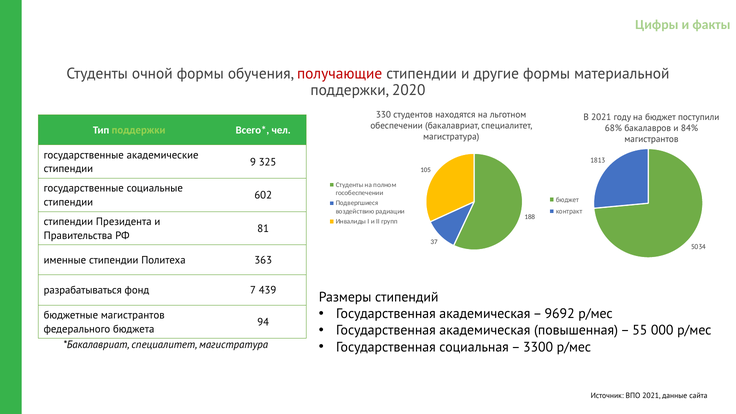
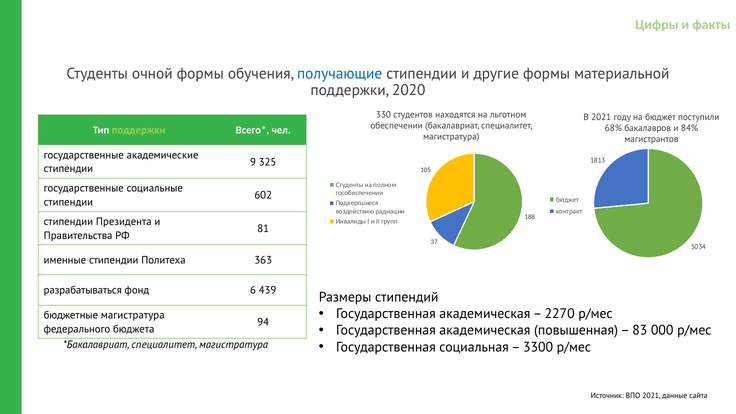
получающие colour: red -> blue
7: 7 -> 6
9692: 9692 -> 2270
бюджетные магистрантов: магистрантов -> магистратура
55: 55 -> 83
